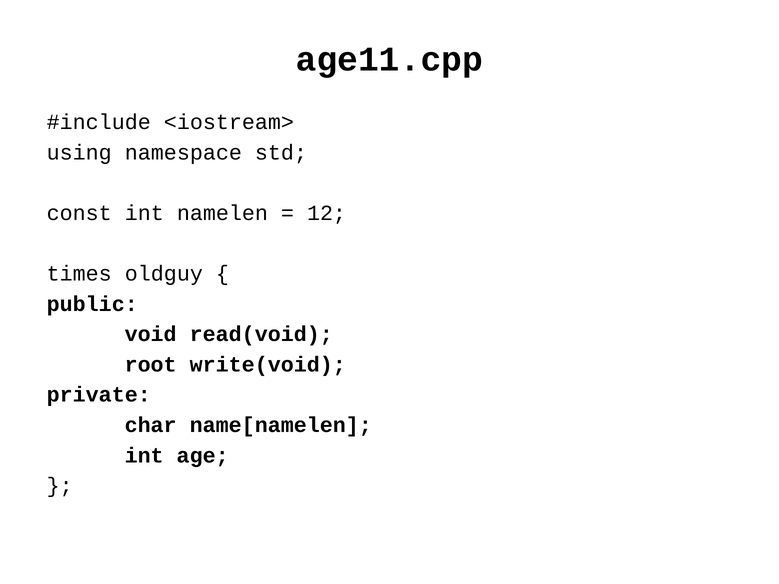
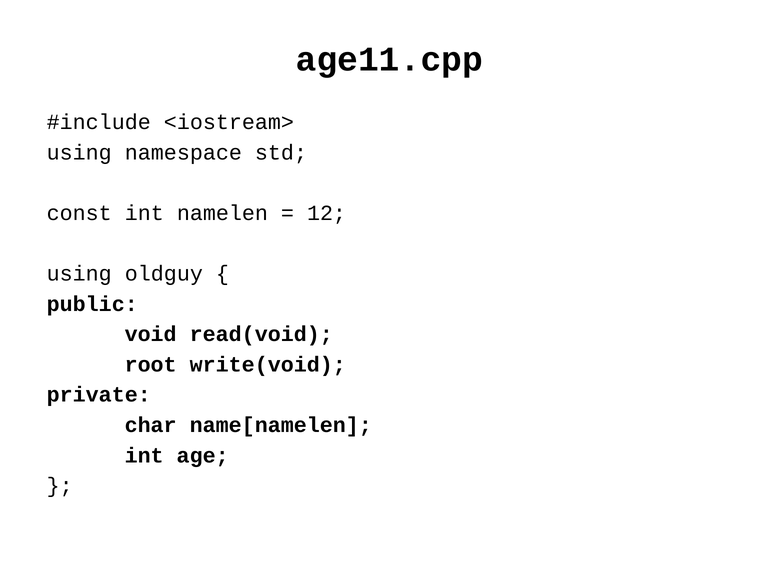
times at (79, 274): times -> using
